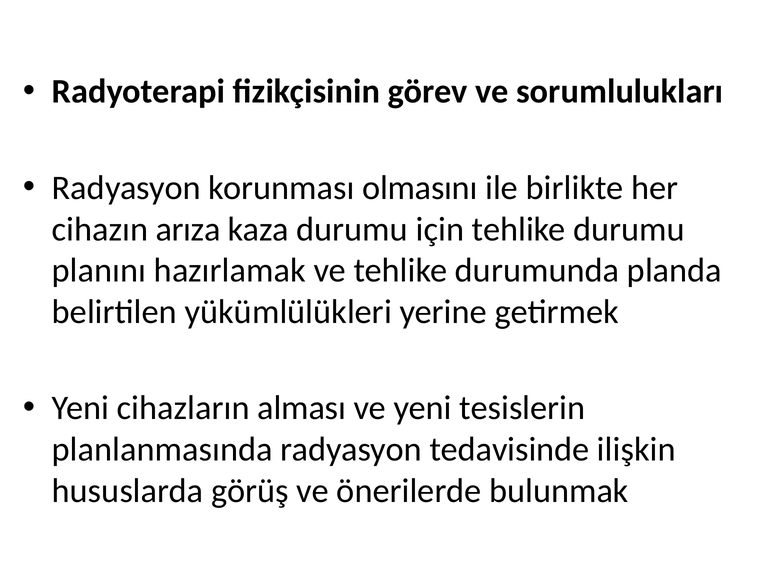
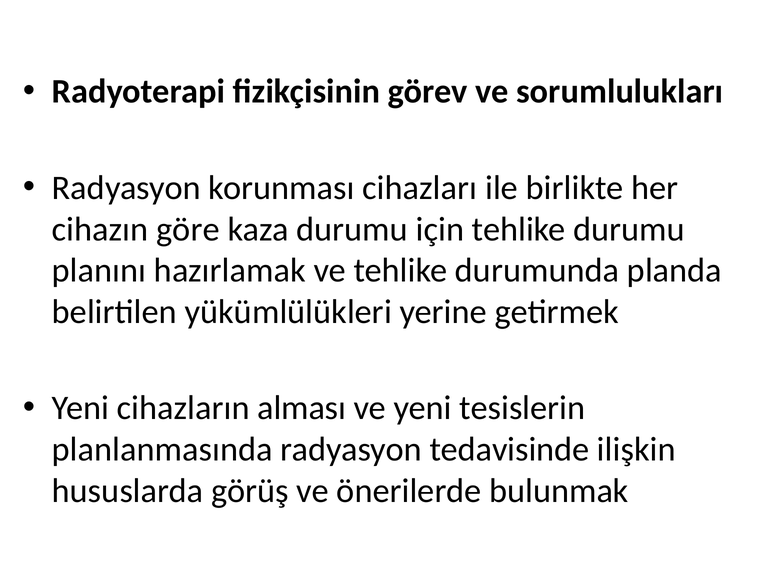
olmasını: olmasını -> cihazları
arıza: arıza -> göre
